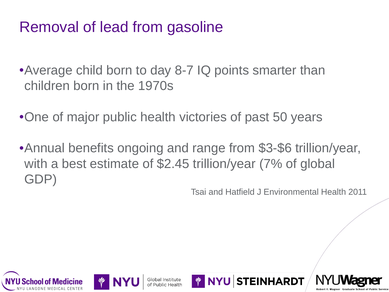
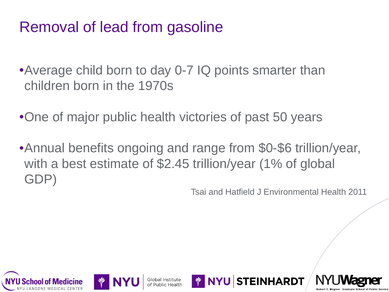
8-7: 8-7 -> 0-7
$3-$6: $3-$6 -> $0-$6
7%: 7% -> 1%
